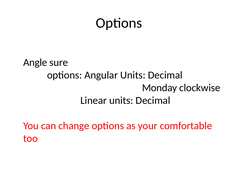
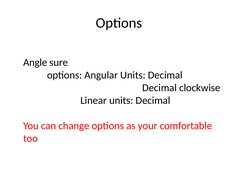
Monday at (160, 88): Monday -> Decimal
